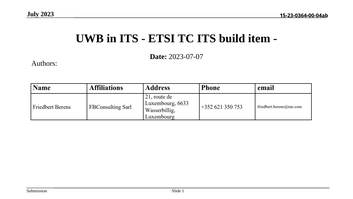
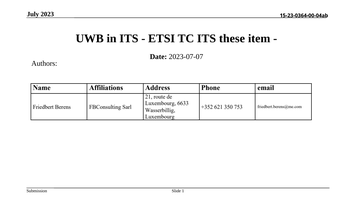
build: build -> these
